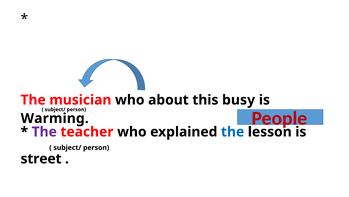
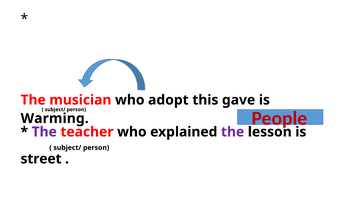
about: about -> adopt
busy: busy -> gave
the at (233, 131) colour: blue -> purple
